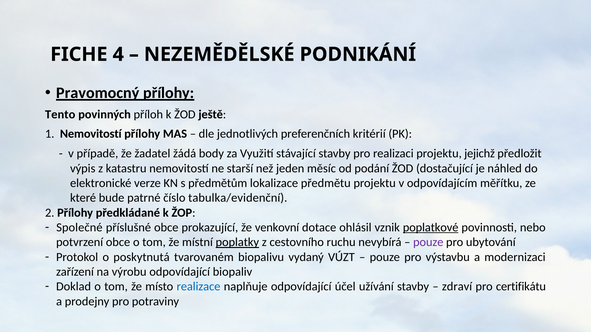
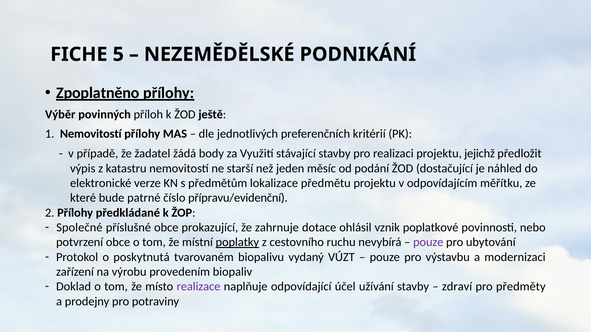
4: 4 -> 5
Pravomocný: Pravomocný -> Zpoplatněno
Tento: Tento -> Výběr
tabulka/evidenční: tabulka/evidenční -> přípravu/evidenční
venkovní: venkovní -> zahrnuje
poplatkové underline: present -> none
výrobu odpovídající: odpovídající -> provedením
realizace colour: blue -> purple
certifikátu: certifikátu -> předměty
